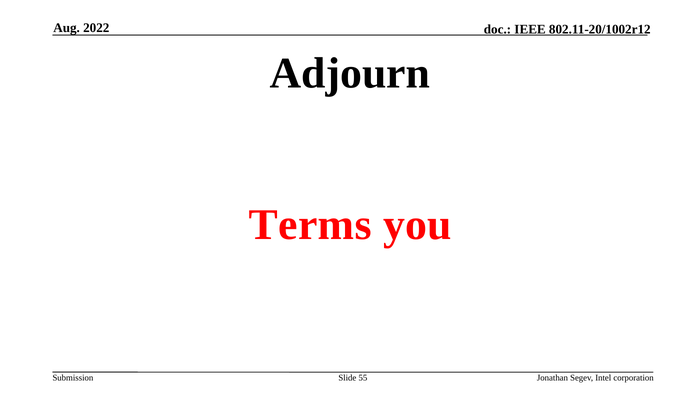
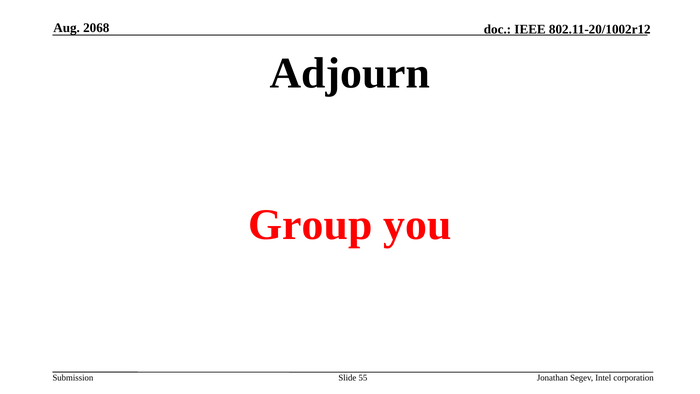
2022: 2022 -> 2068
Terms: Terms -> Group
